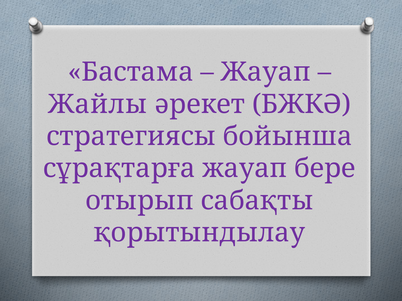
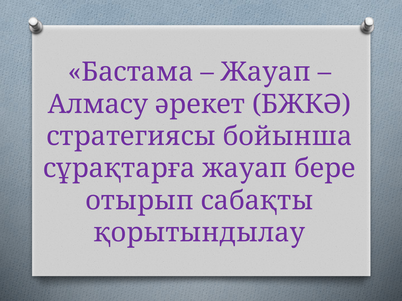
Жайлы: Жайлы -> Алмасу
